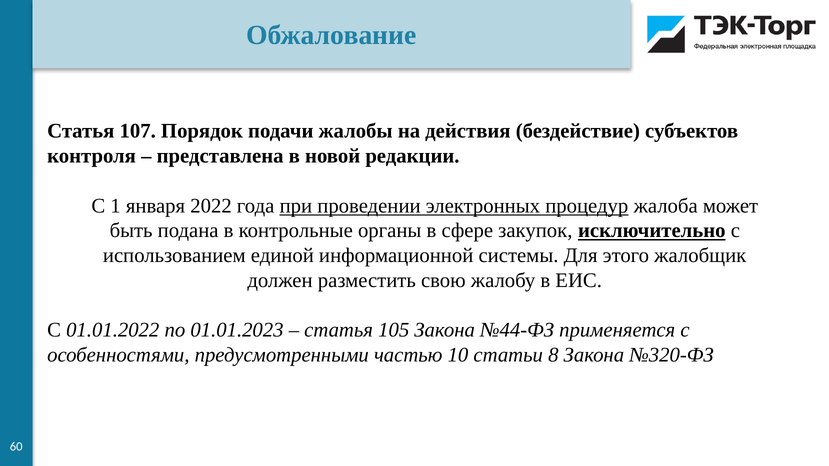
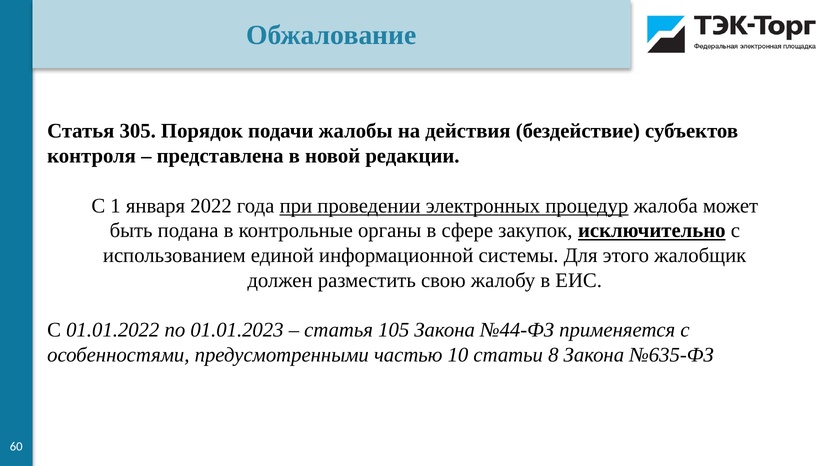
107: 107 -> 305
№320-ФЗ: №320-ФЗ -> №635-ФЗ
